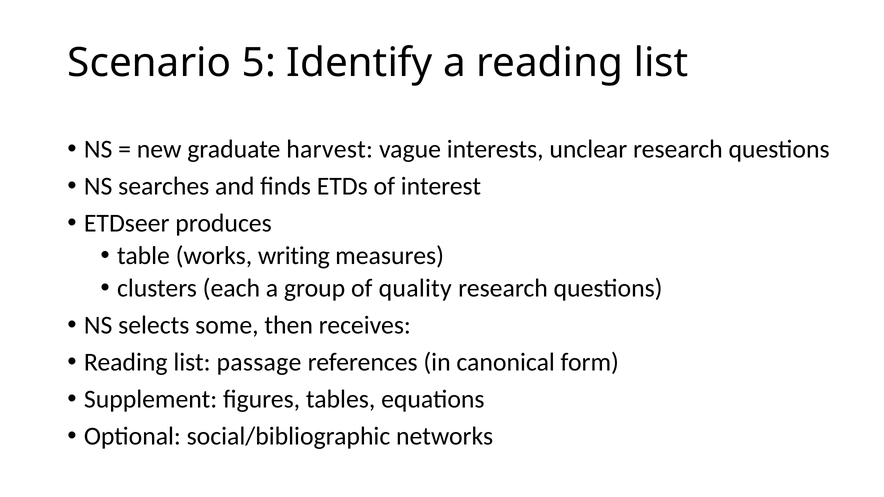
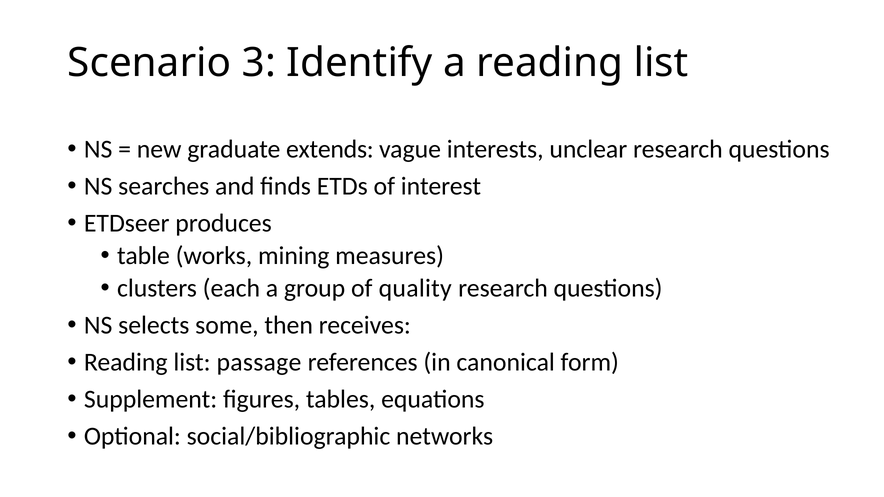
5: 5 -> 3
harvest: harvest -> extends
writing: writing -> mining
